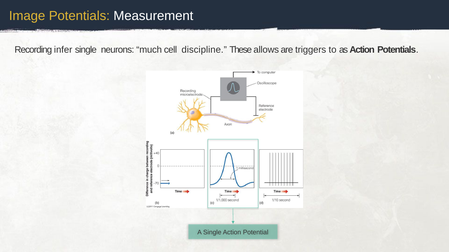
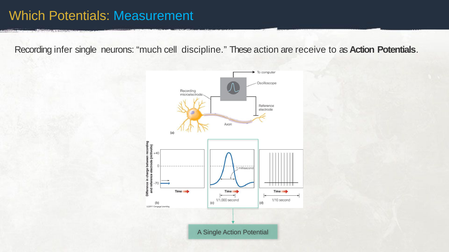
Image: Image -> Which
Measurement colour: white -> light blue
These allows: allows -> action
triggers: triggers -> receive
